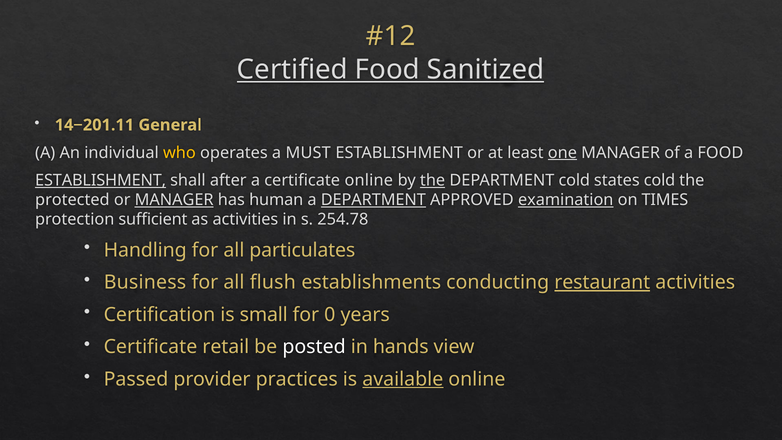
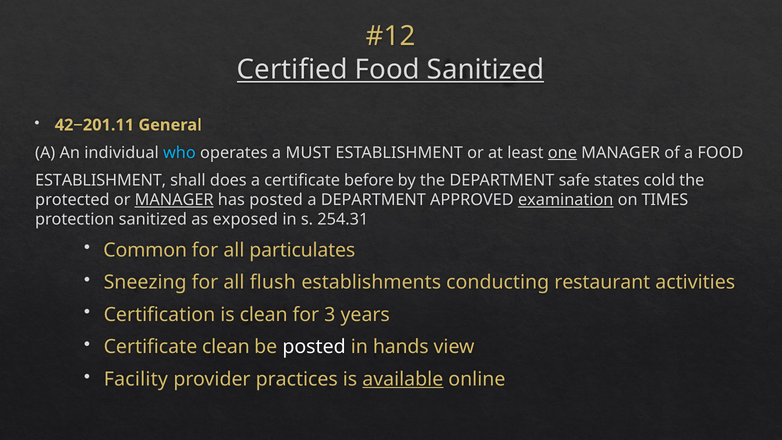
14−201.11: 14−201.11 -> 42−201.11
who colour: yellow -> light blue
ESTABLISHMENT at (101, 180) underline: present -> none
after: after -> does
certificate online: online -> before
the at (433, 180) underline: present -> none
DEPARTMENT cold: cold -> safe
has human: human -> posted
DEPARTMENT at (373, 200) underline: present -> none
protection sufficient: sufficient -> sanitized
as activities: activities -> exposed
254.78: 254.78 -> 254.31
Handling: Handling -> Common
Business: Business -> Sneezing
restaurant underline: present -> none
is small: small -> clean
0: 0 -> 3
Certificate retail: retail -> clean
Passed: Passed -> Facility
